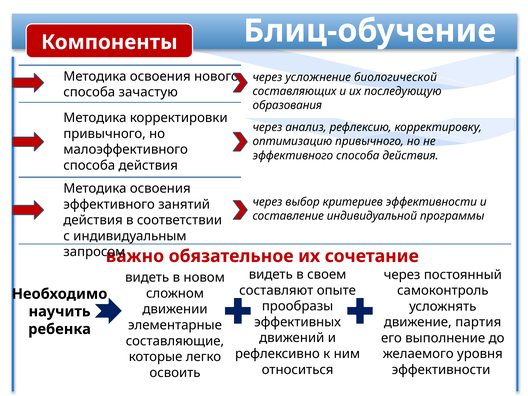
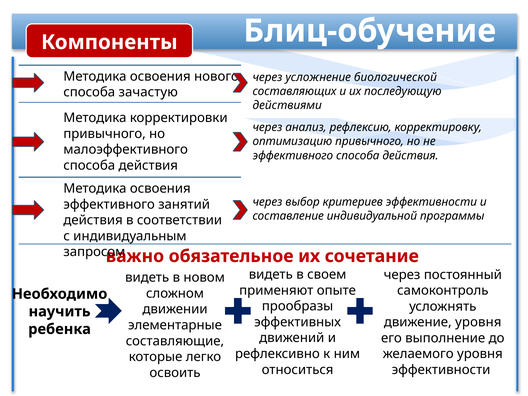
образования: образования -> действиями
составляют: составляют -> применяют
движение партия: партия -> уровня
